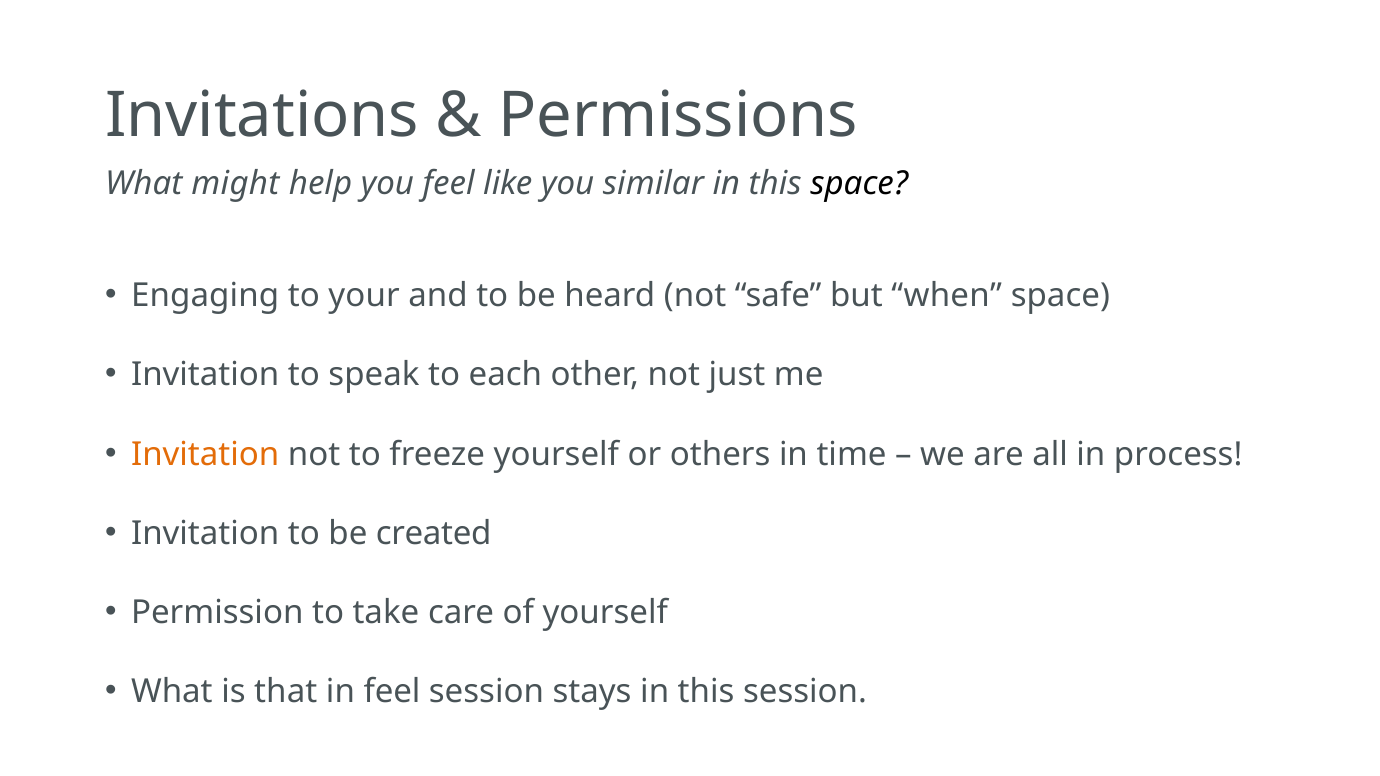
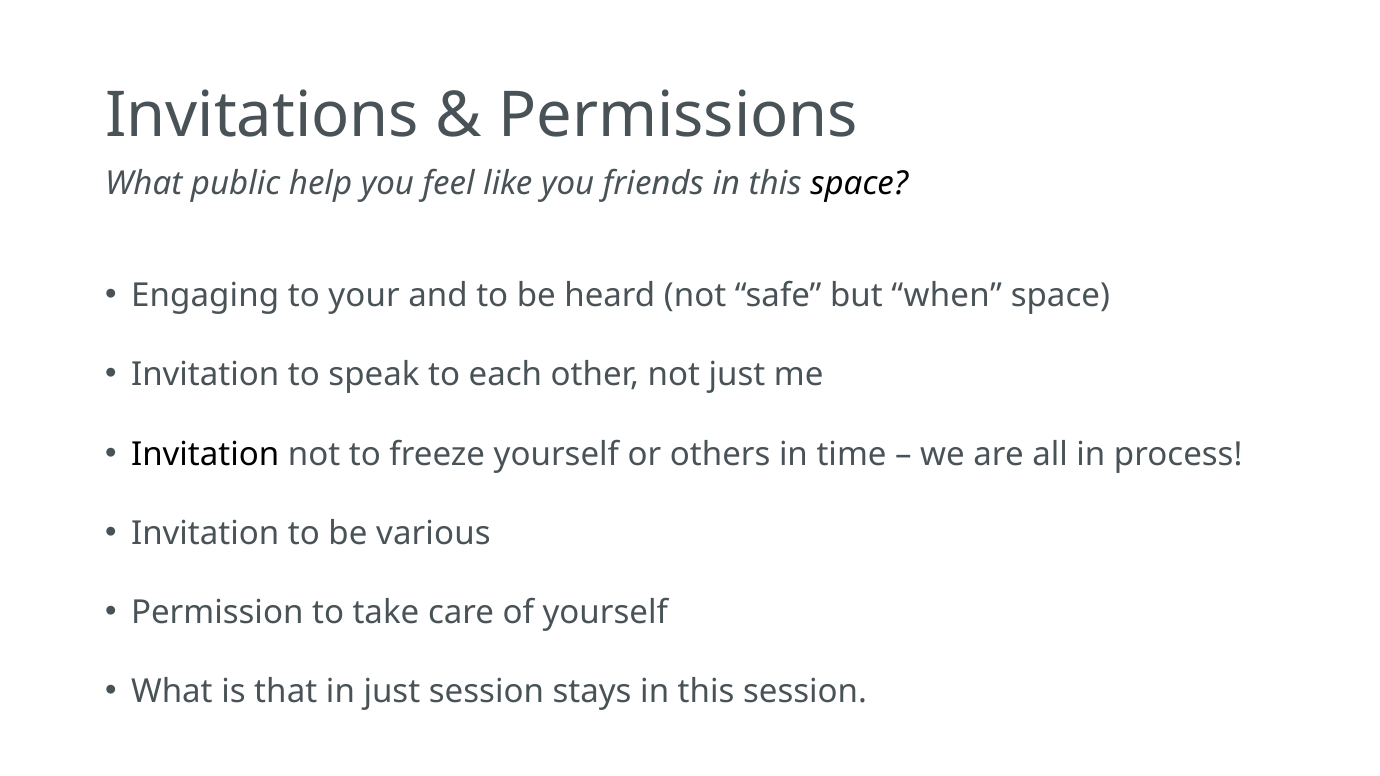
might: might -> public
similar: similar -> friends
Invitation at (205, 454) colour: orange -> black
created: created -> various
in feel: feel -> just
